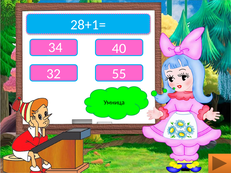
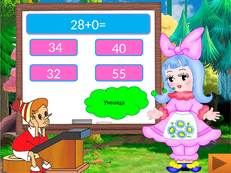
28+1=: 28+1= -> 28+0=
